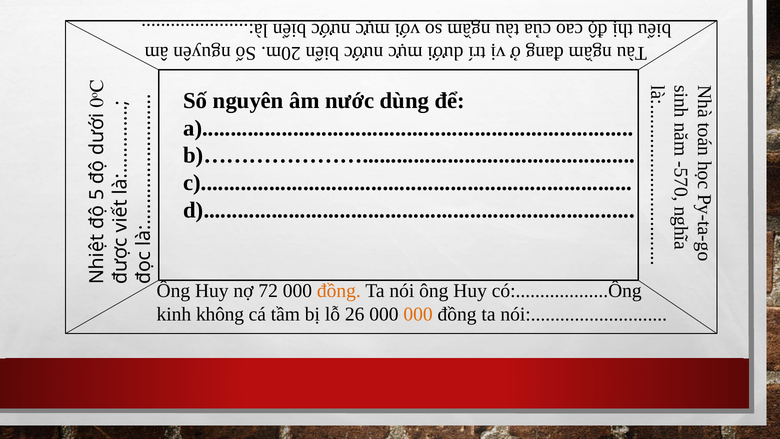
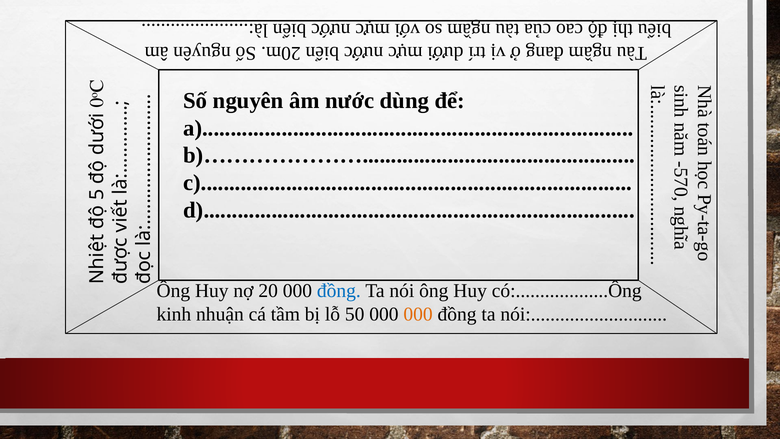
72: 72 -> 20
đồng at (339, 291) colour: orange -> blue
không: không -> nhuận
26: 26 -> 50
